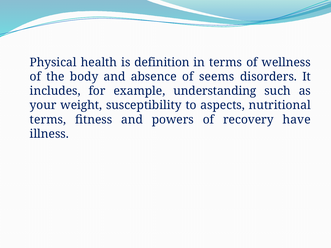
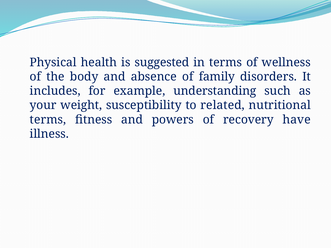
definition: definition -> suggested
seems: seems -> family
aspects: aspects -> related
